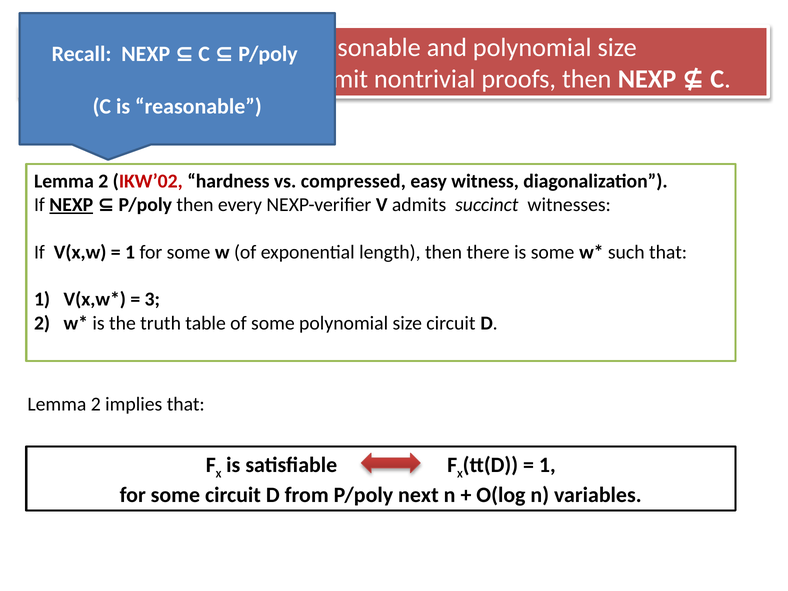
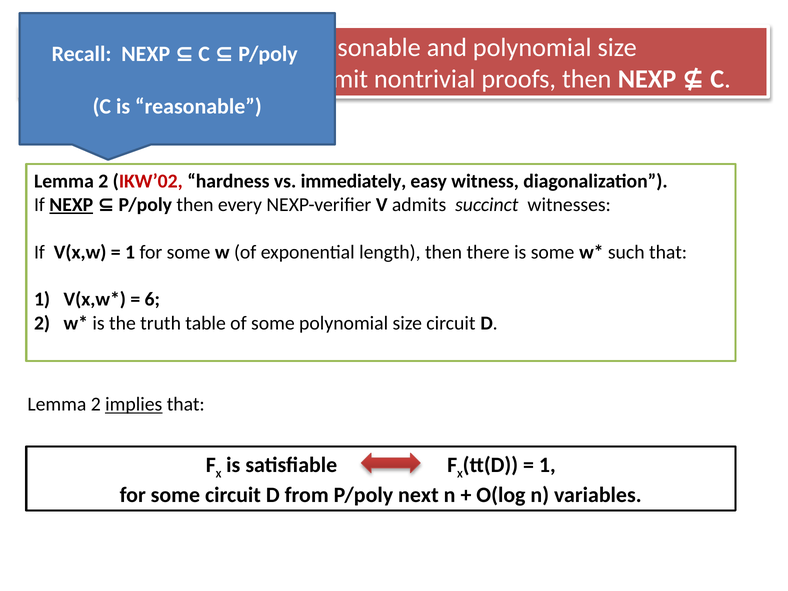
compressed: compressed -> immediately
3: 3 -> 6
implies underline: none -> present
